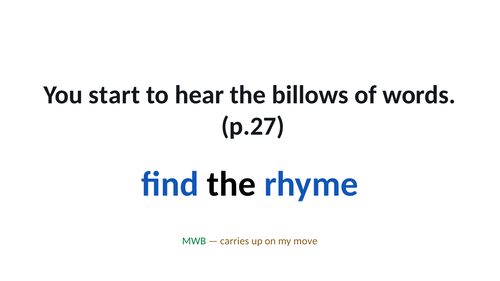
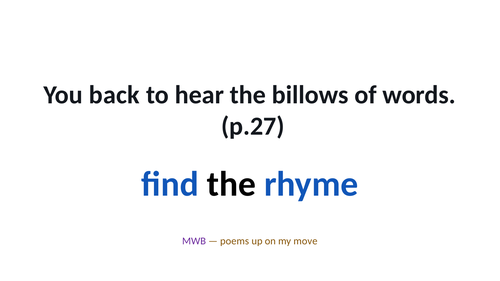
start: start -> back
MWB colour: green -> purple
carries: carries -> poems
